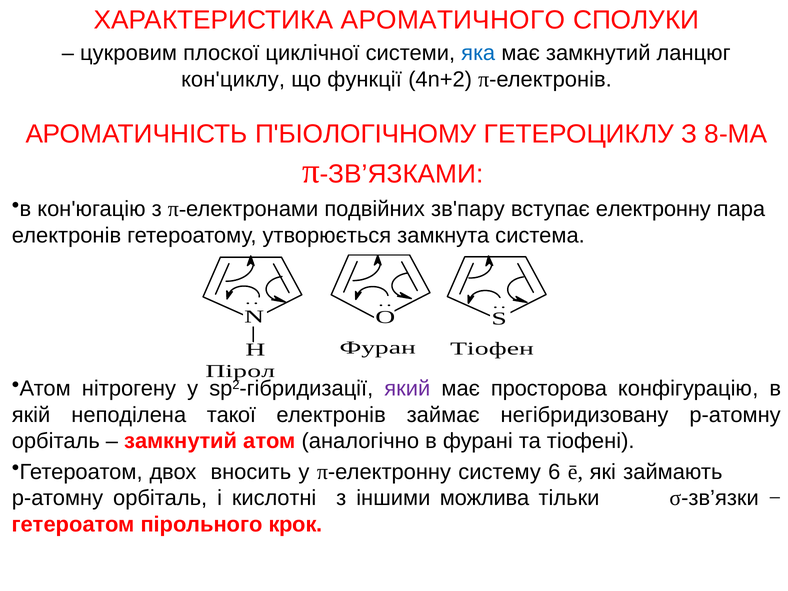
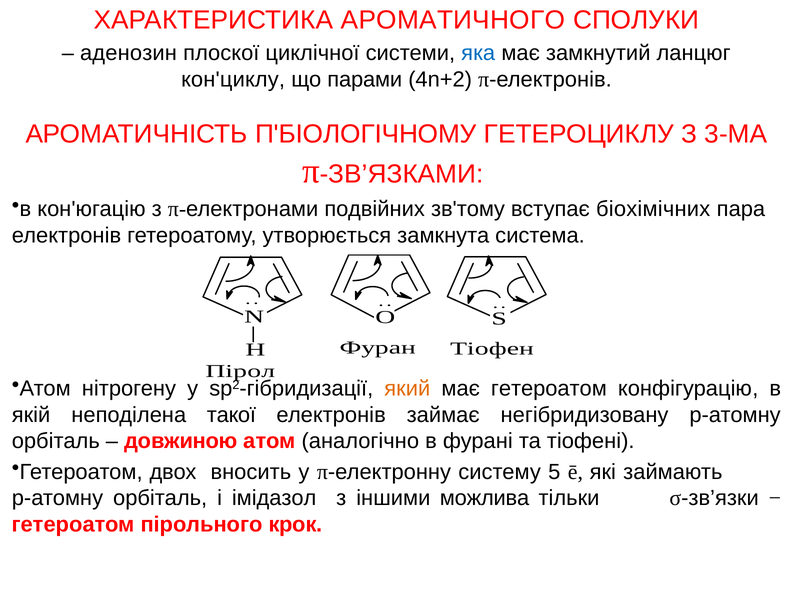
цукровим: цукровим -> аденозин
функції: функції -> парами
8-МА: 8-МА -> 3-МА
зв'пару: зв'пару -> зв'тому
електронну: електронну -> біохімічних
який colour: purple -> orange
має просторова: просторова -> гетероатом
замкнутий at (181, 441): замкнутий -> довжиною
6: 6 -> 5
кислотні: кислотні -> імідазол
